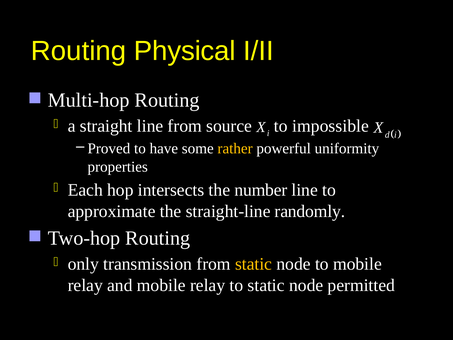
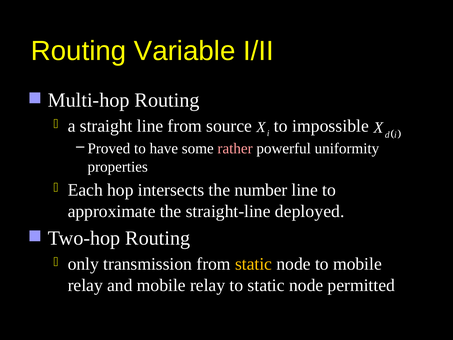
Physical: Physical -> Variable
rather colour: yellow -> pink
randomly: randomly -> deployed
